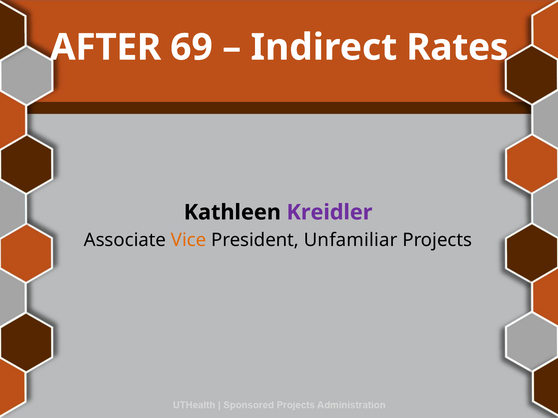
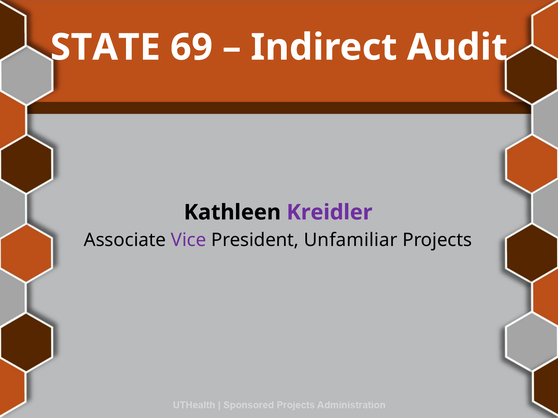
AFTER: AFTER -> STATE
Rates: Rates -> Audit
Vice colour: orange -> purple
